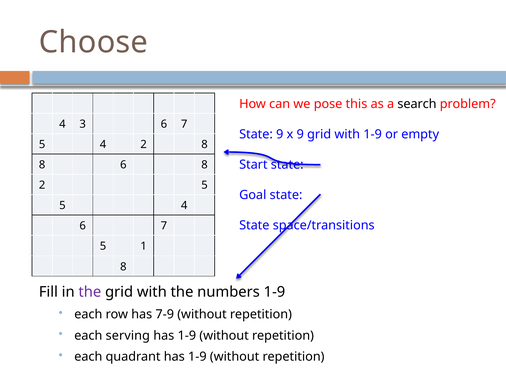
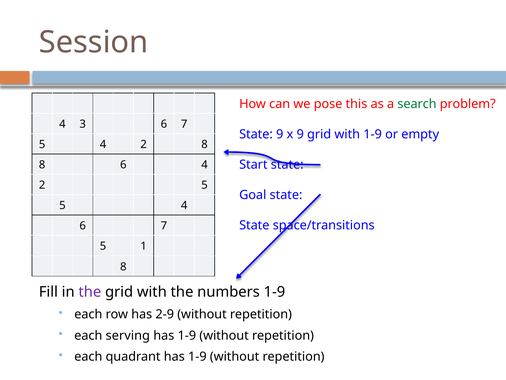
Choose: Choose -> Session
search colour: black -> green
6 8: 8 -> 4
7-9: 7-9 -> 2-9
